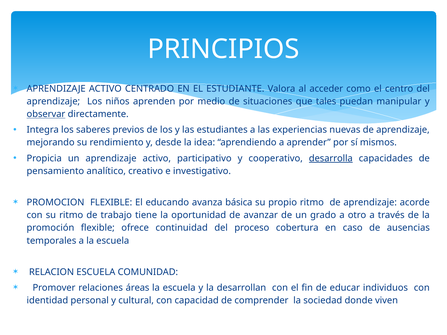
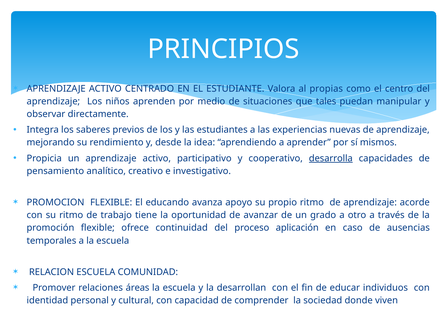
acceder: acceder -> propias
observar underline: present -> none
básica: básica -> apoyo
cobertura: cobertura -> aplicación
